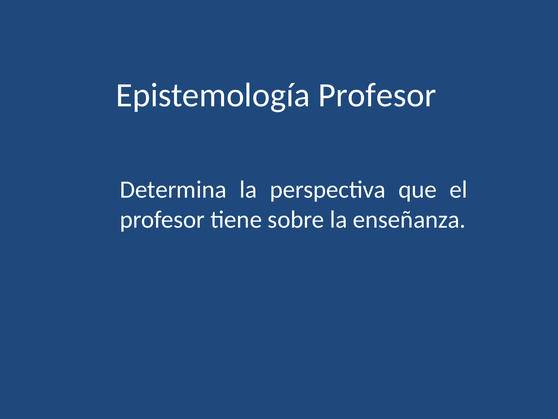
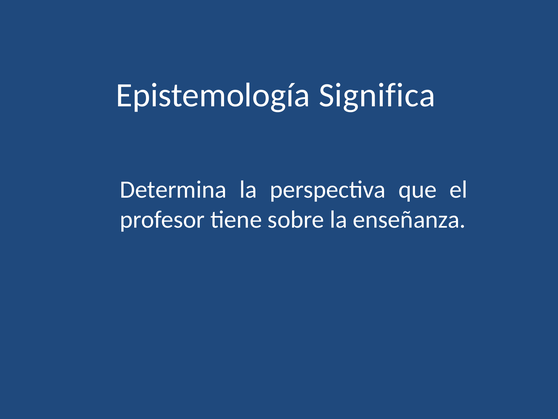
Epistemología Profesor: Profesor -> Significa
